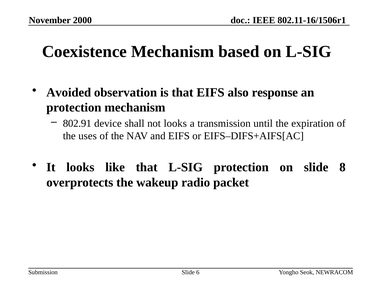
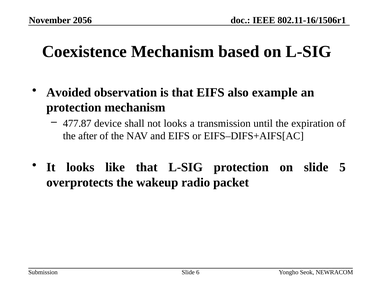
2000: 2000 -> 2056
response: response -> example
802.91: 802.91 -> 477.87
uses: uses -> after
8: 8 -> 5
